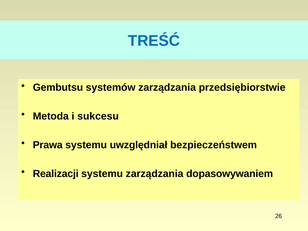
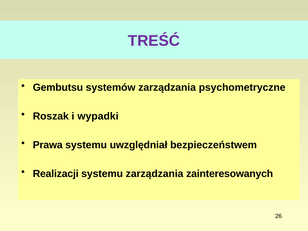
TREŚĆ colour: blue -> purple
przedsiębiorstwie: przedsiębiorstwie -> psychometryczne
Metoda: Metoda -> Roszak
sukcesu: sukcesu -> wypadki
dopasowywaniem: dopasowywaniem -> zainteresowanych
